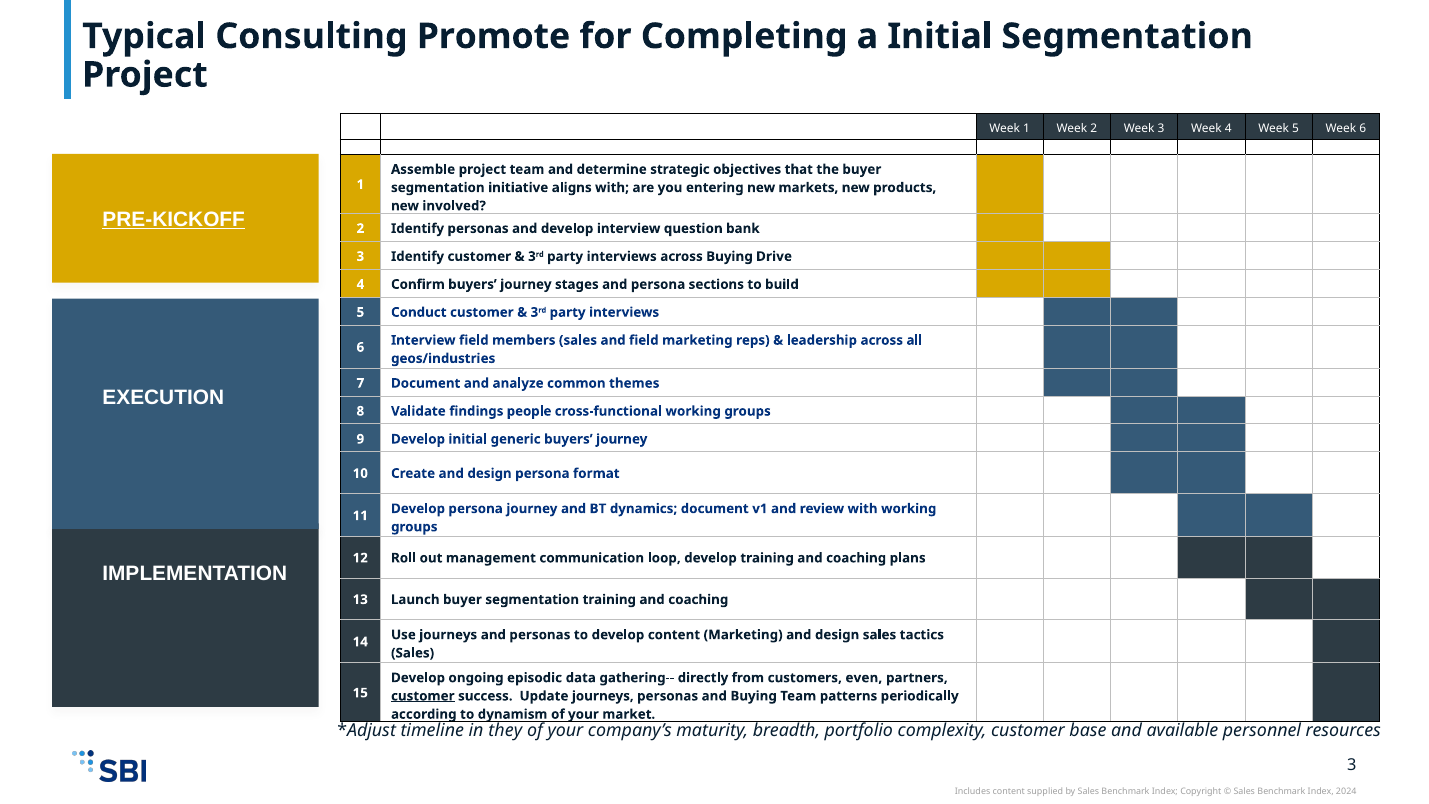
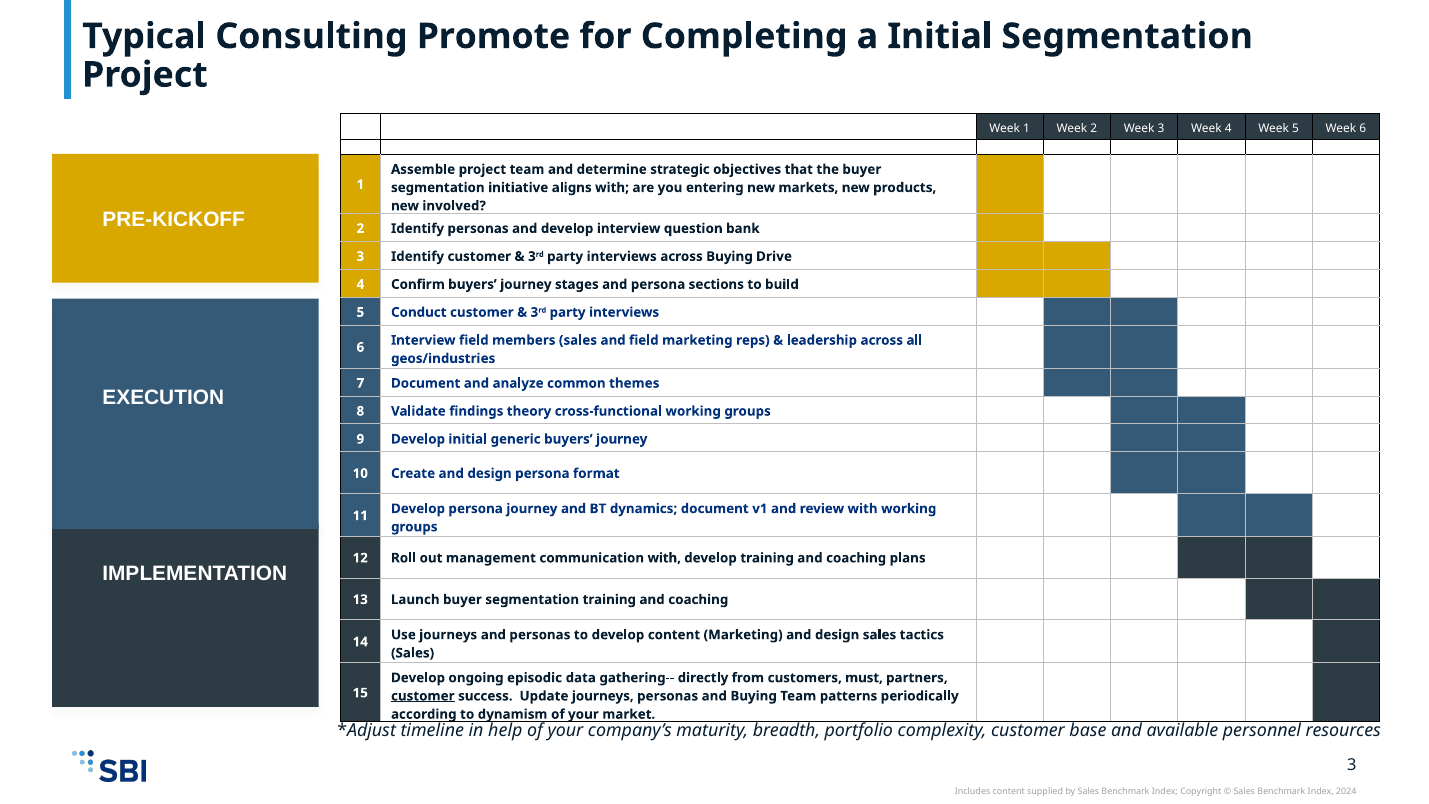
PRE-KICKOFF underline: present -> none
people: people -> theory
communication loop: loop -> with
even: even -> must
they: they -> help
